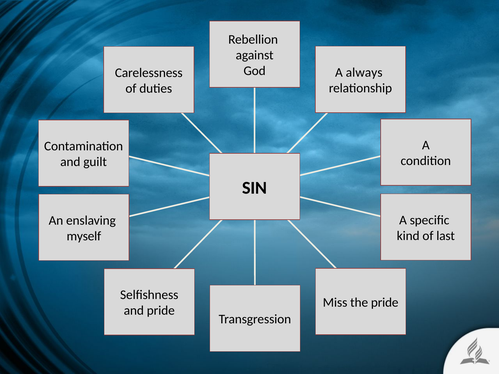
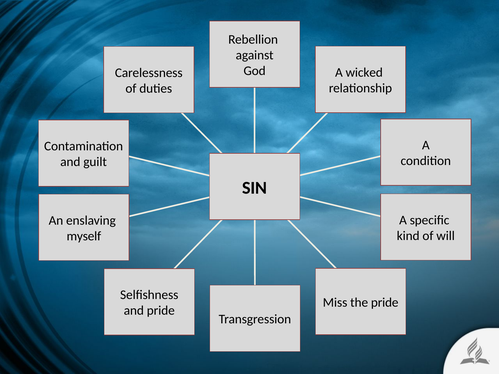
always: always -> wicked
last: last -> will
